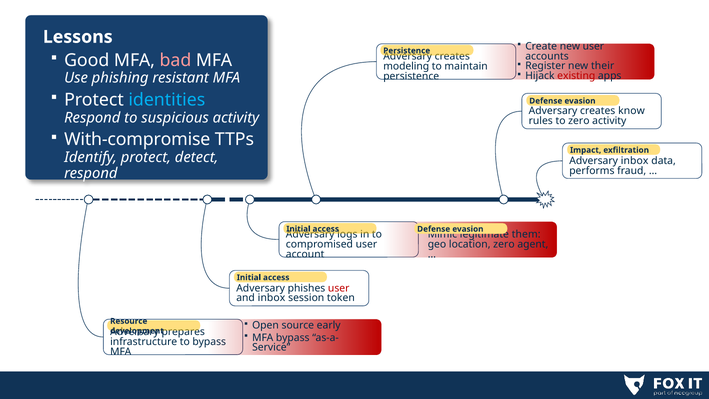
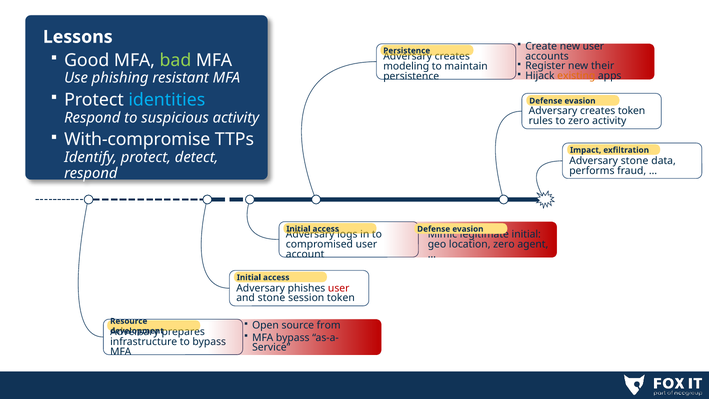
bad colour: pink -> light green
existing colour: red -> orange
creates know: know -> token
Adversary inbox: inbox -> stone
them at (526, 234): them -> initial
and inbox: inbox -> stone
early: early -> from
